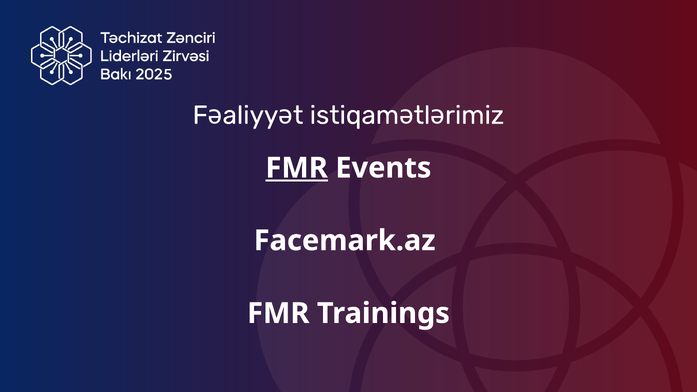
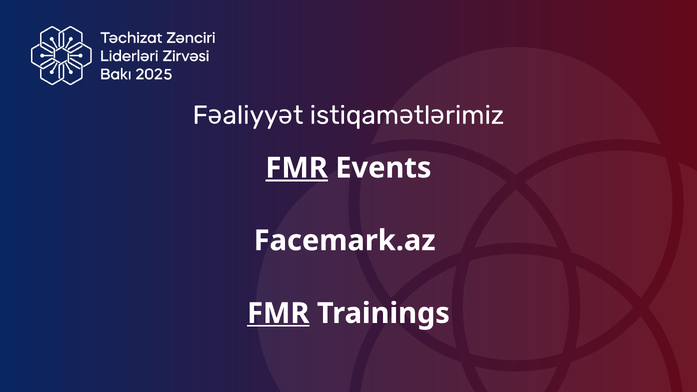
FMR at (278, 313) underline: none -> present
